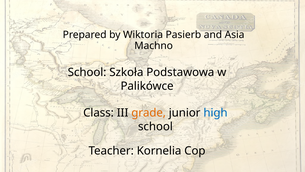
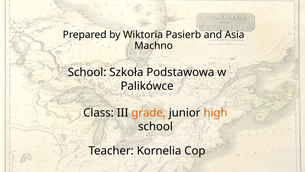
high colour: blue -> orange
